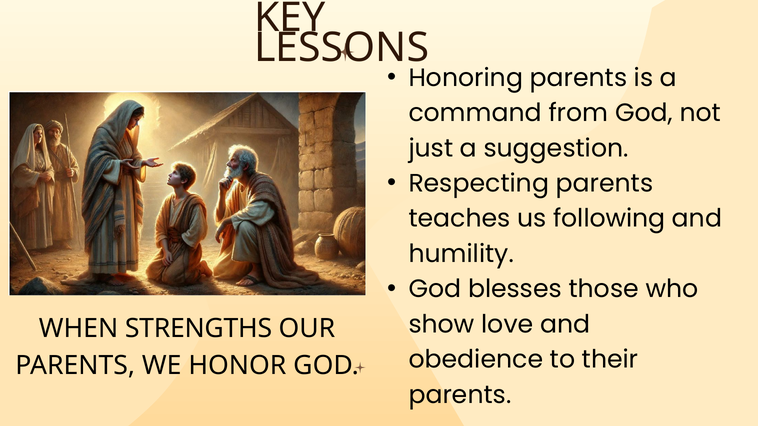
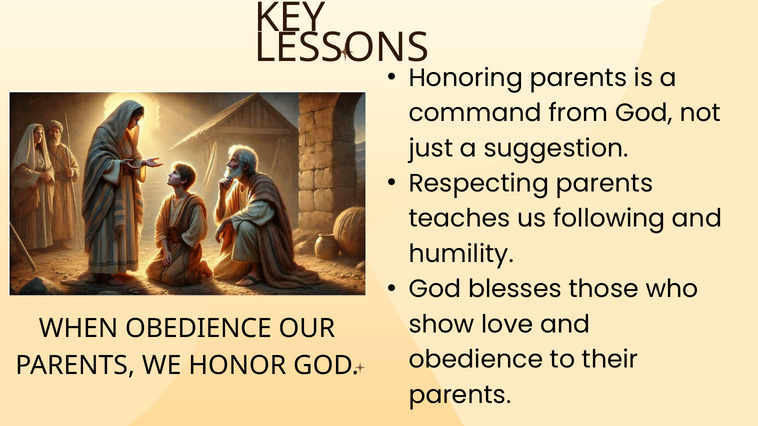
WHEN STRENGTHS: STRENGTHS -> OBEDIENCE
